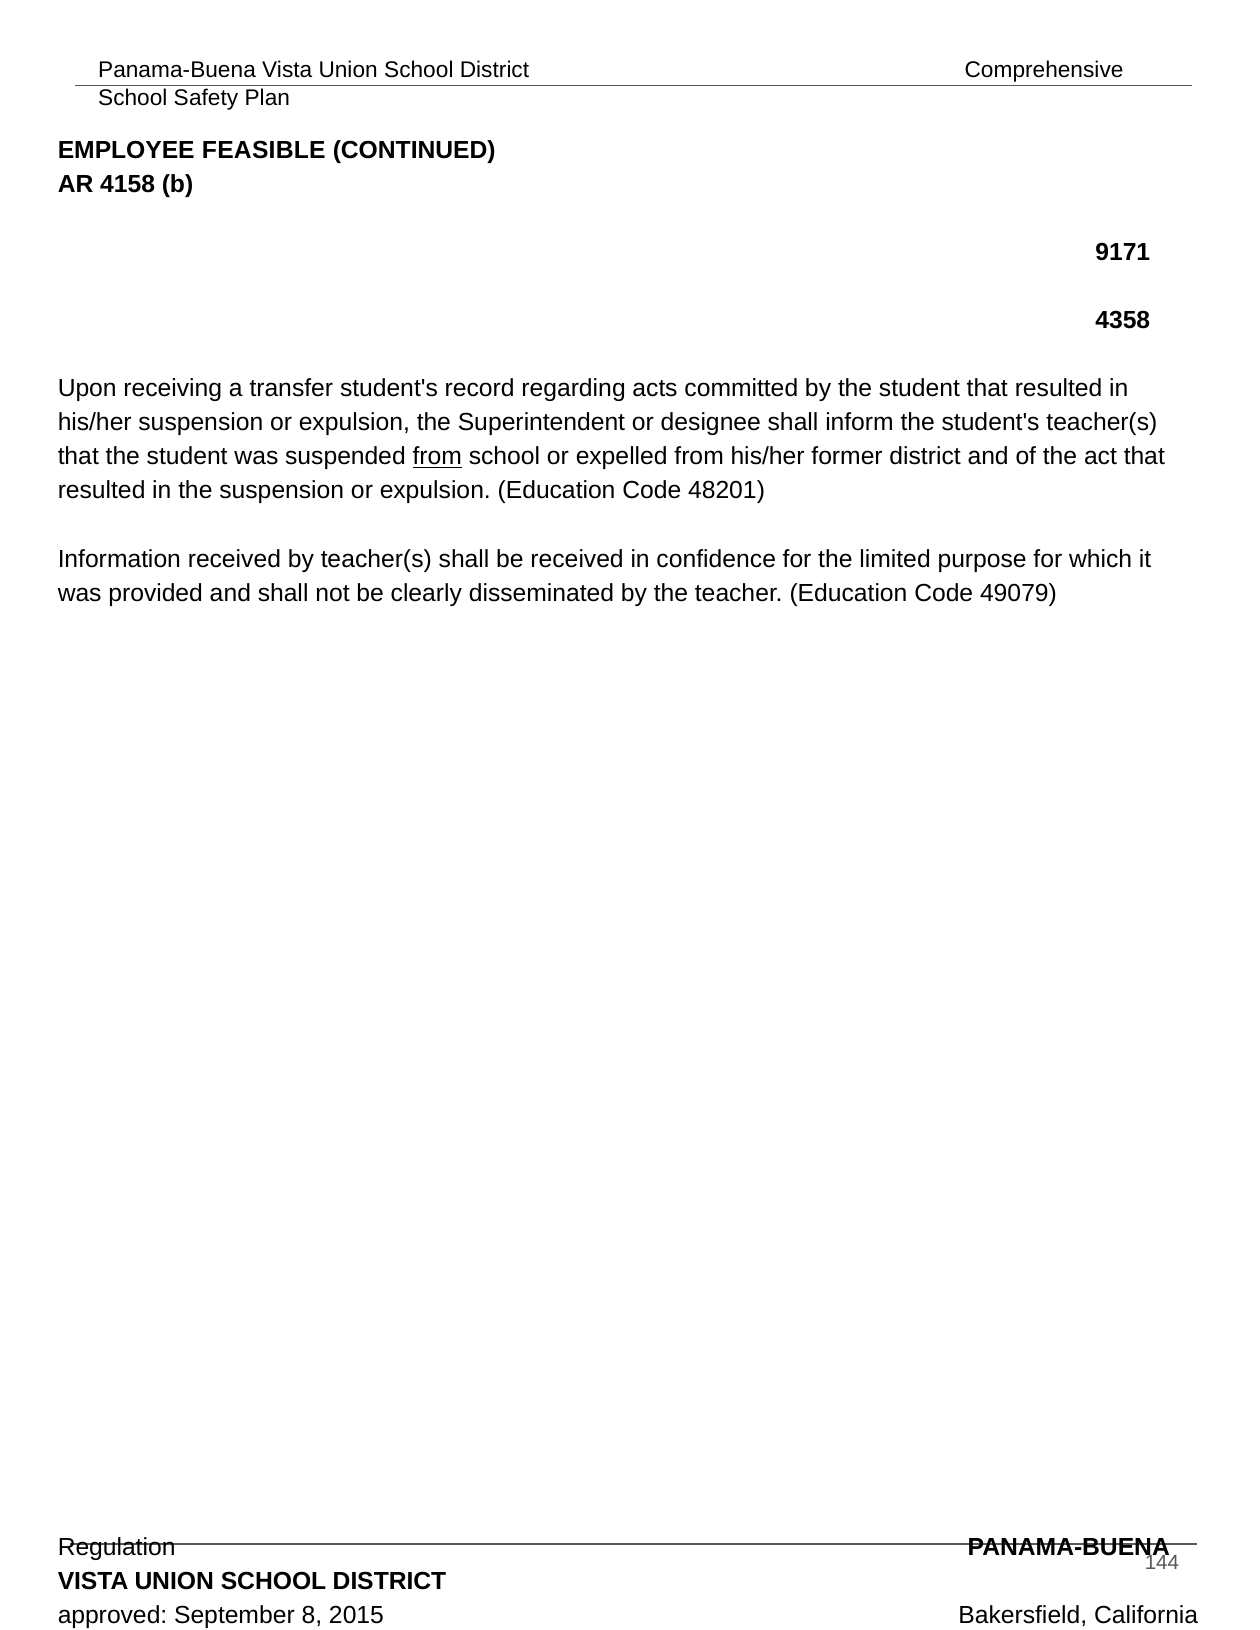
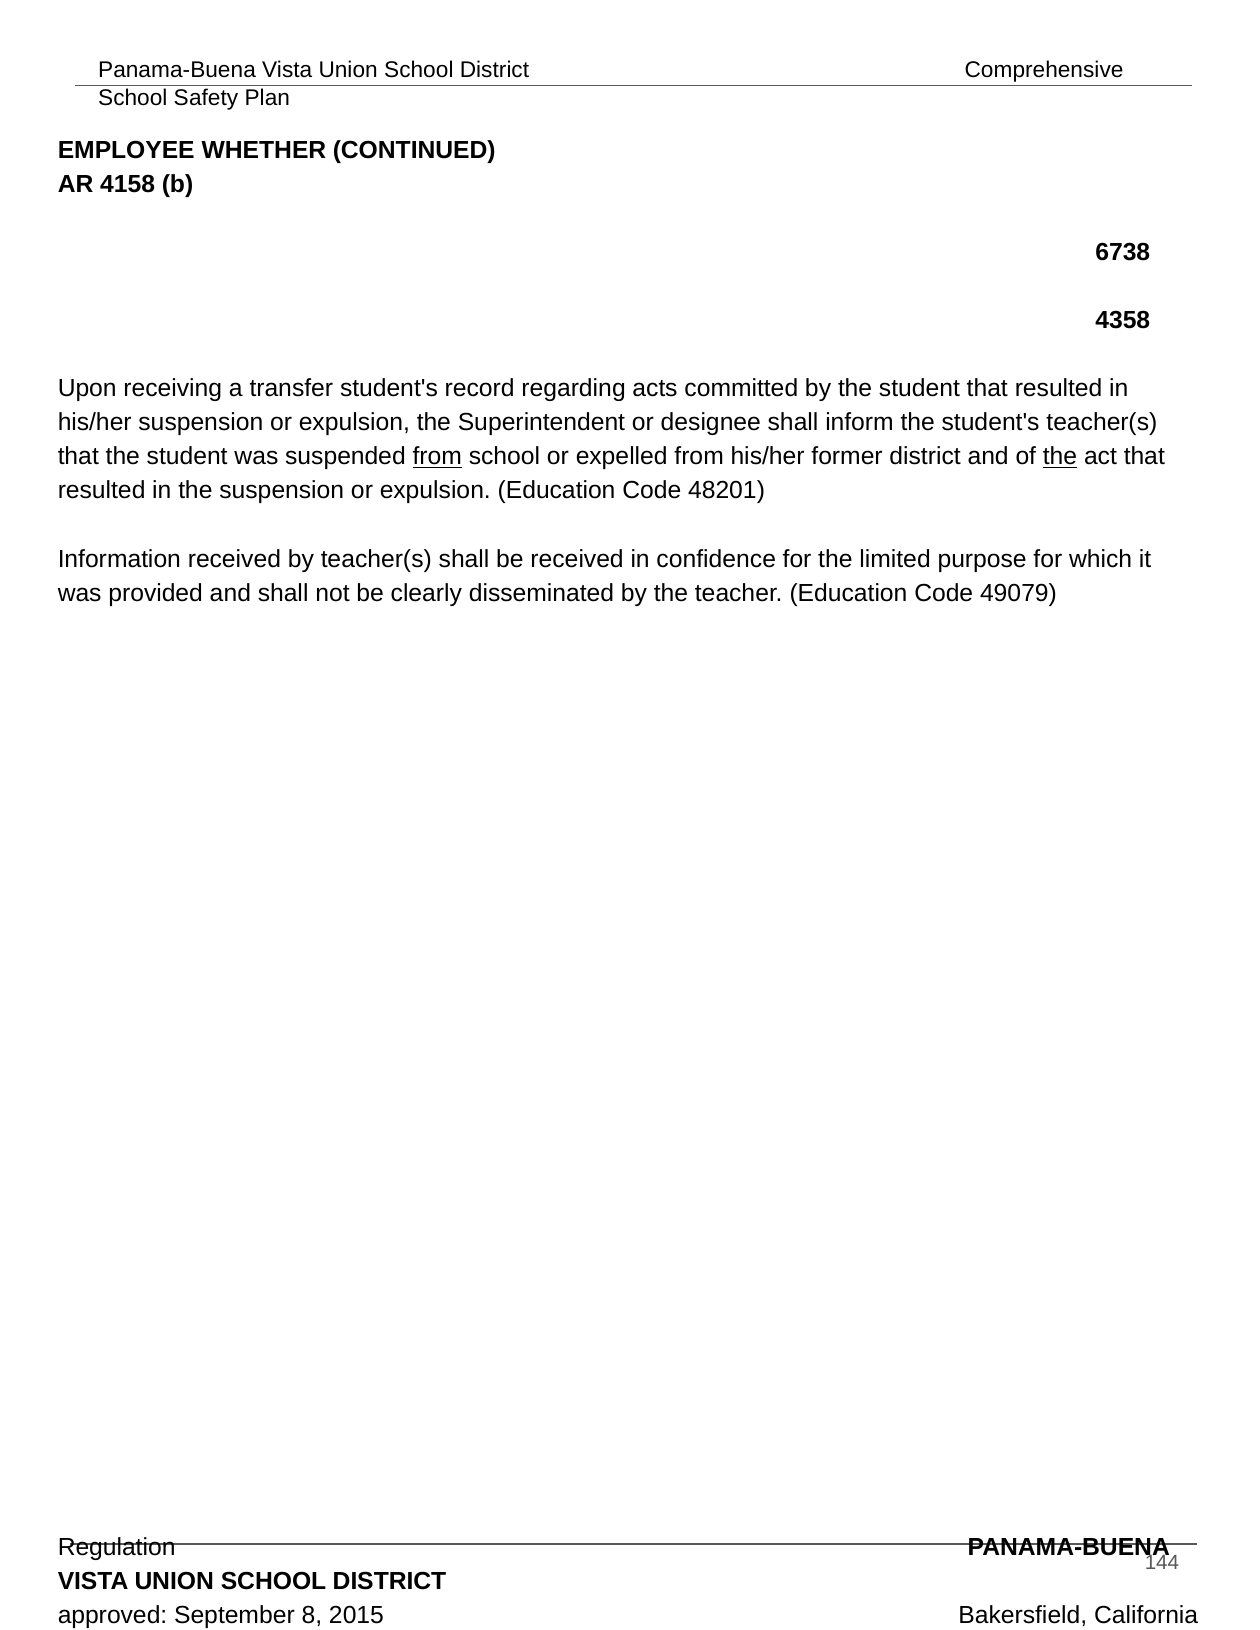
FEASIBLE: FEASIBLE -> WHETHER
9171: 9171 -> 6738
the at (1060, 457) underline: none -> present
